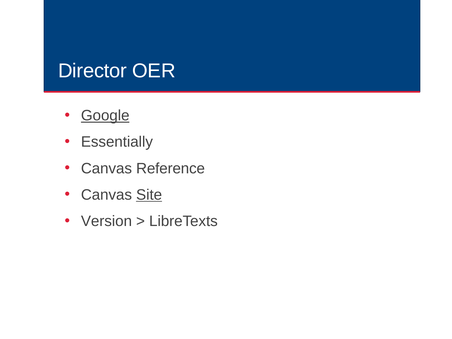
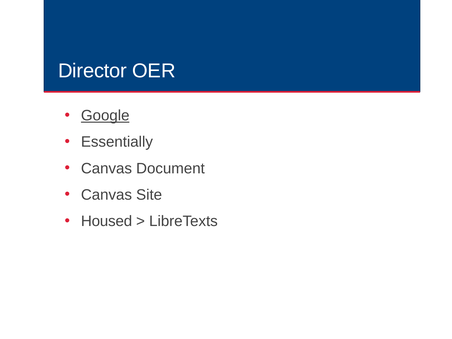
Reference: Reference -> Document
Site underline: present -> none
Version: Version -> Housed
